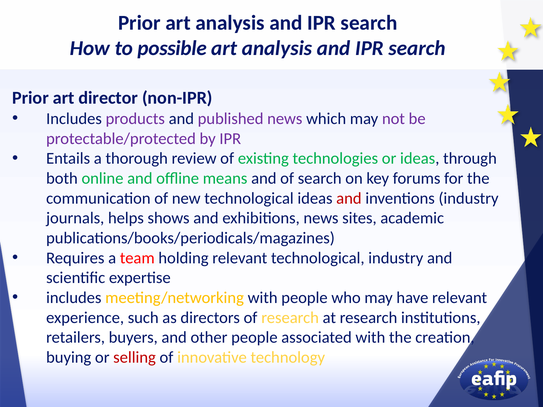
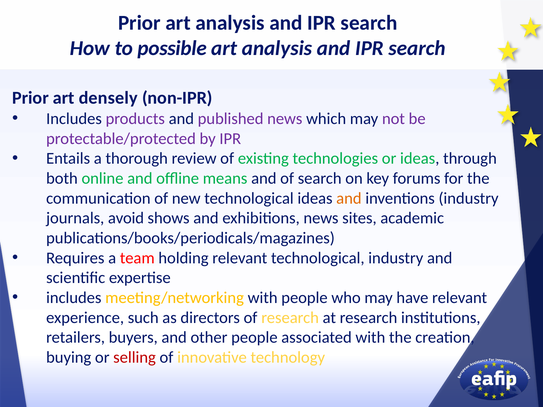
director: director -> densely
and at (349, 198) colour: red -> orange
helps: helps -> avoid
